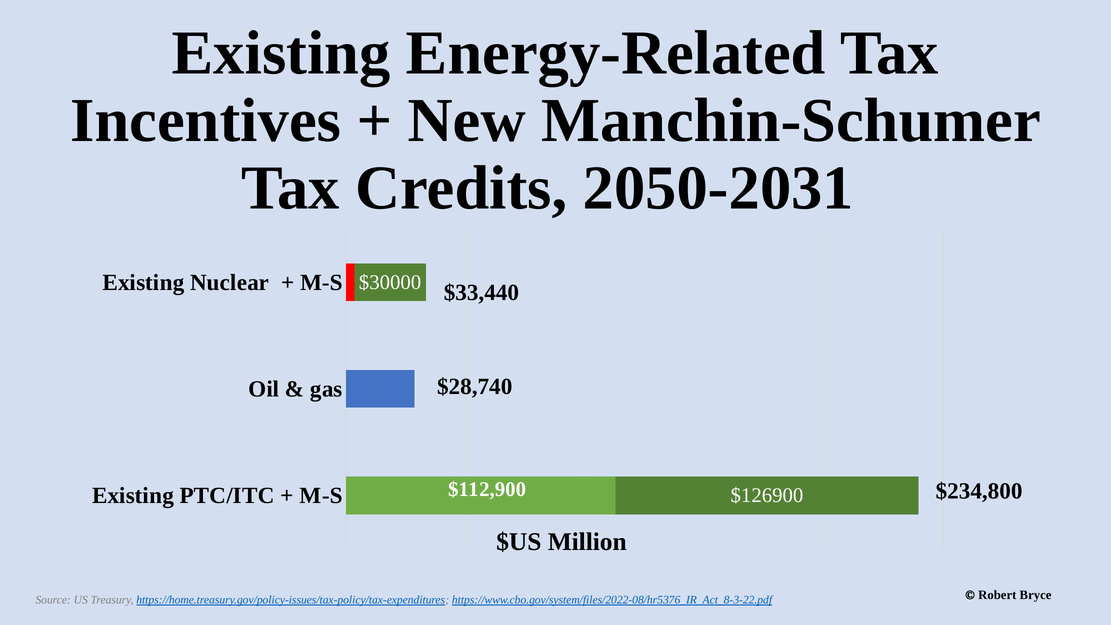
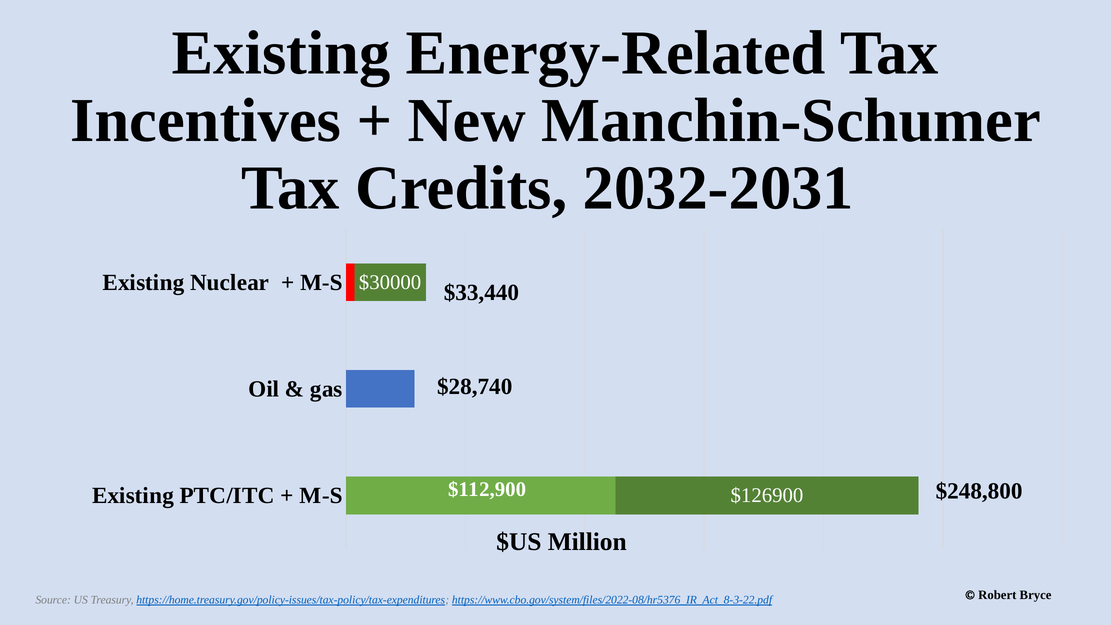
2050-2031: 2050-2031 -> 2032-2031
$234,800: $234,800 -> $248,800
